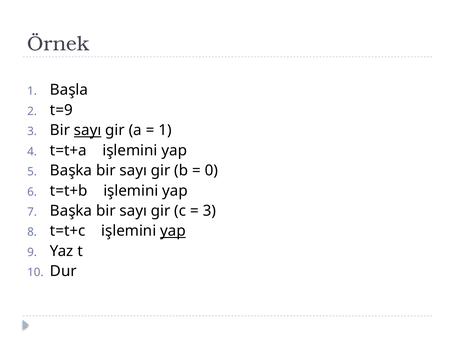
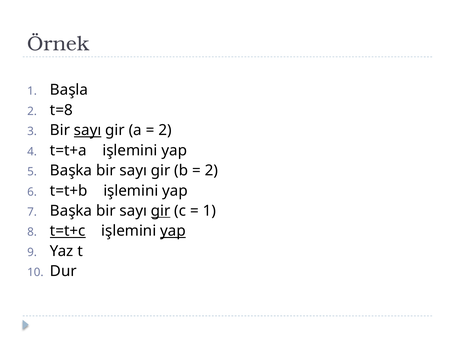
t=9: t=9 -> t=8
1 at (165, 130): 1 -> 2
0 at (211, 171): 0 -> 2
gir at (161, 211) underline: none -> present
3 at (209, 211): 3 -> 1
t=t+c underline: none -> present
